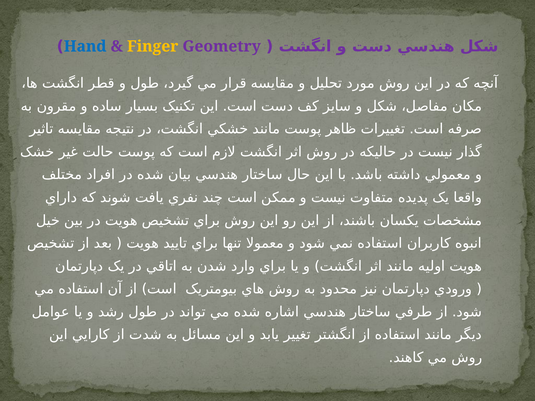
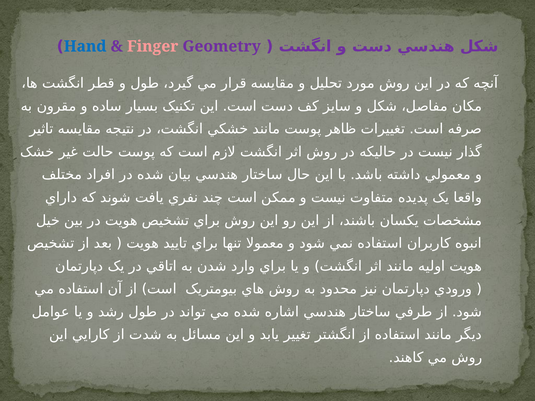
Finger colour: yellow -> pink
